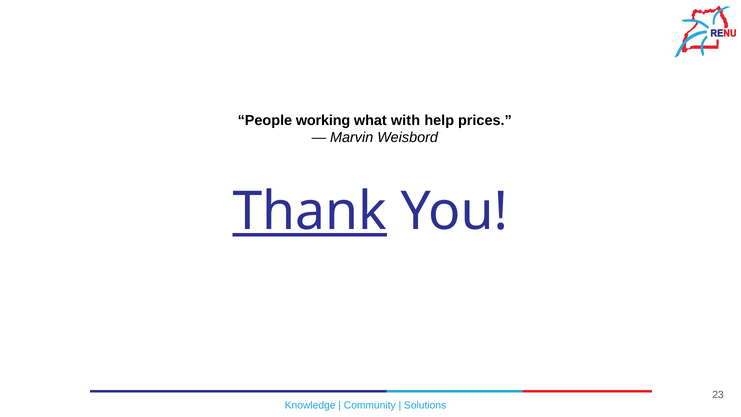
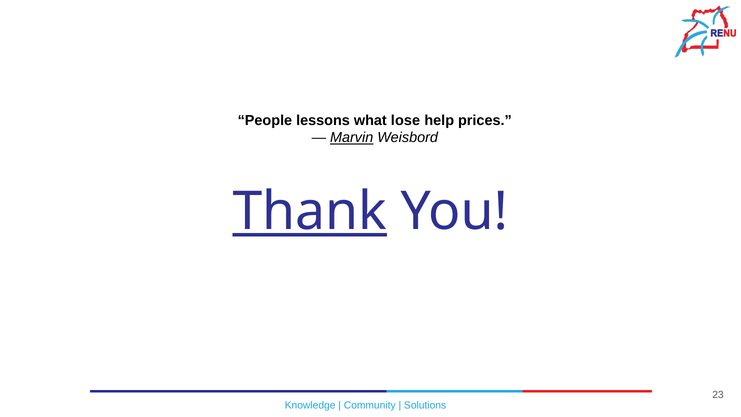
working: working -> lessons
with: with -> lose
Marvin underline: none -> present
